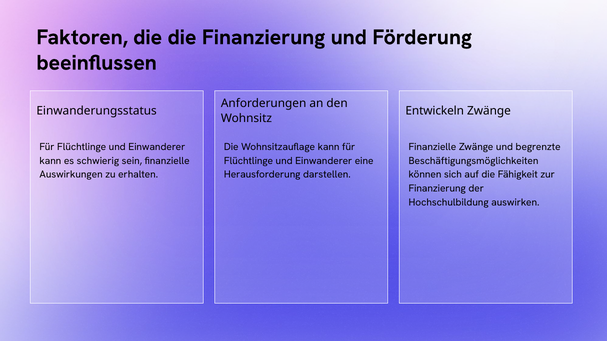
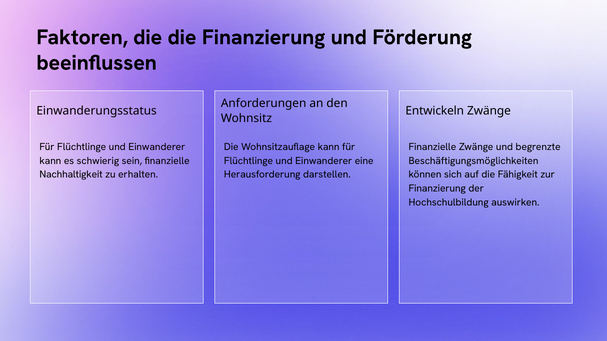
Auswirkungen: Auswirkungen -> Nachhaltigkeit
